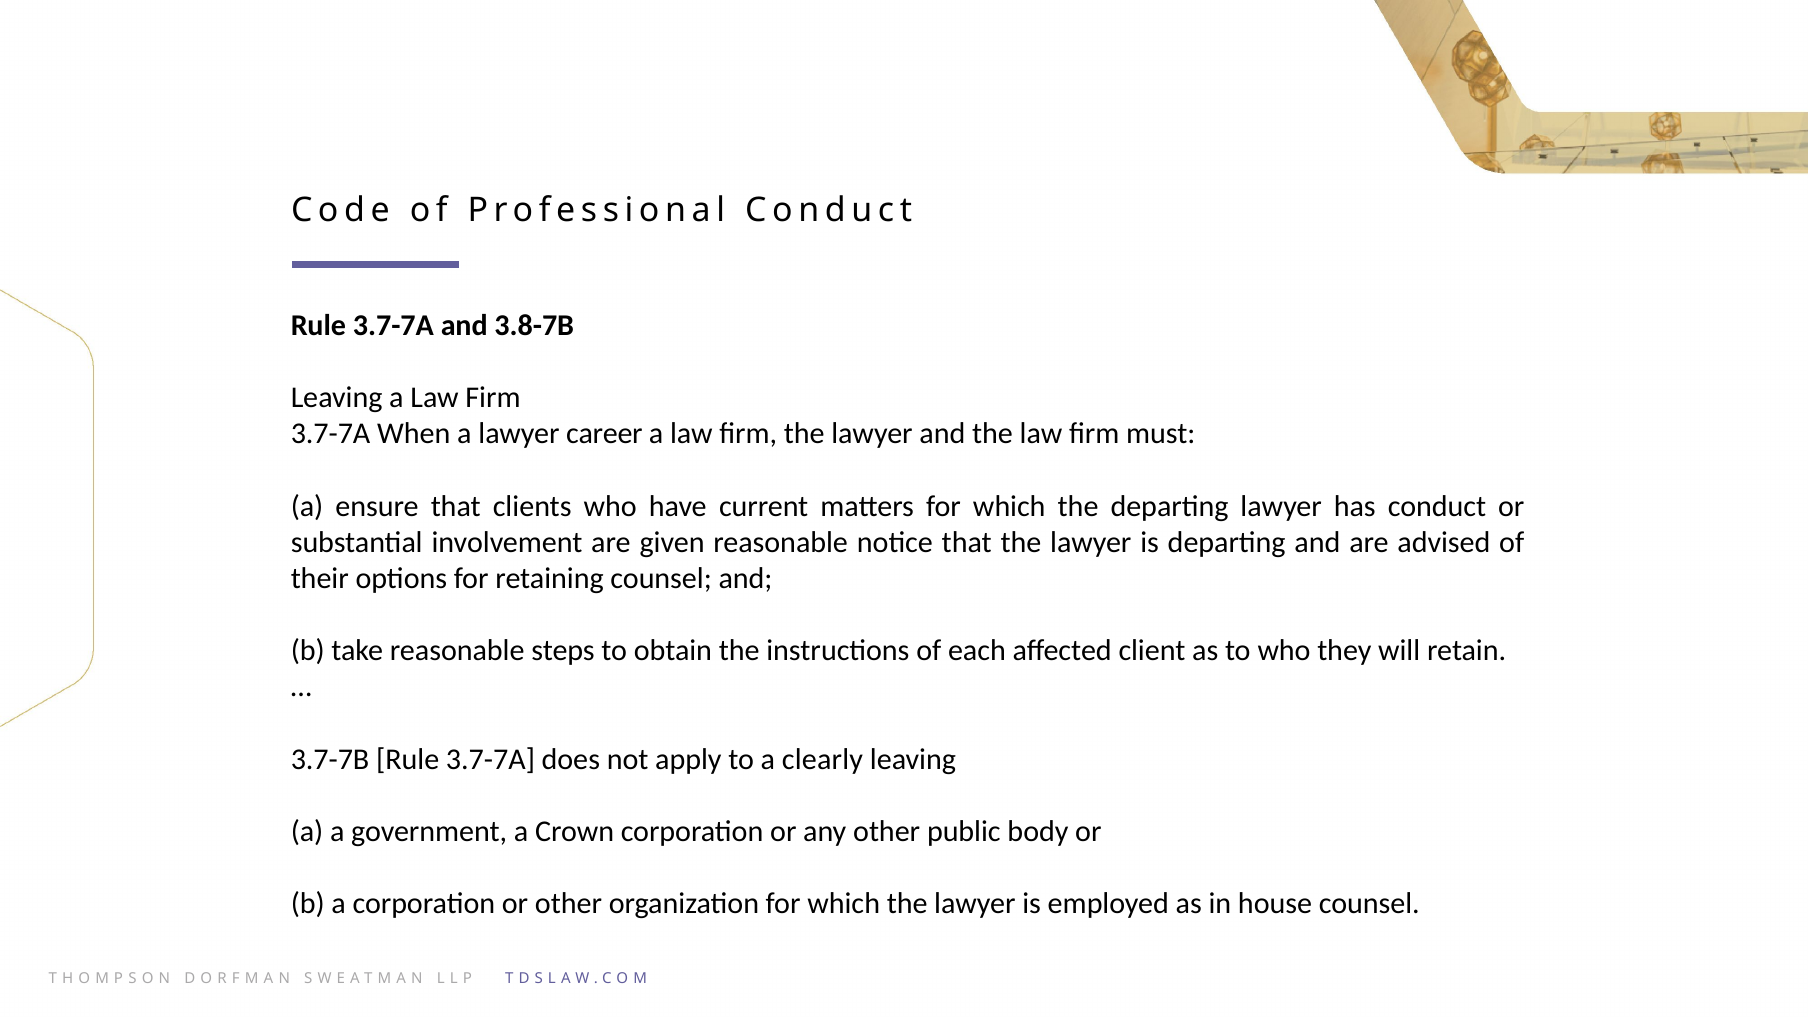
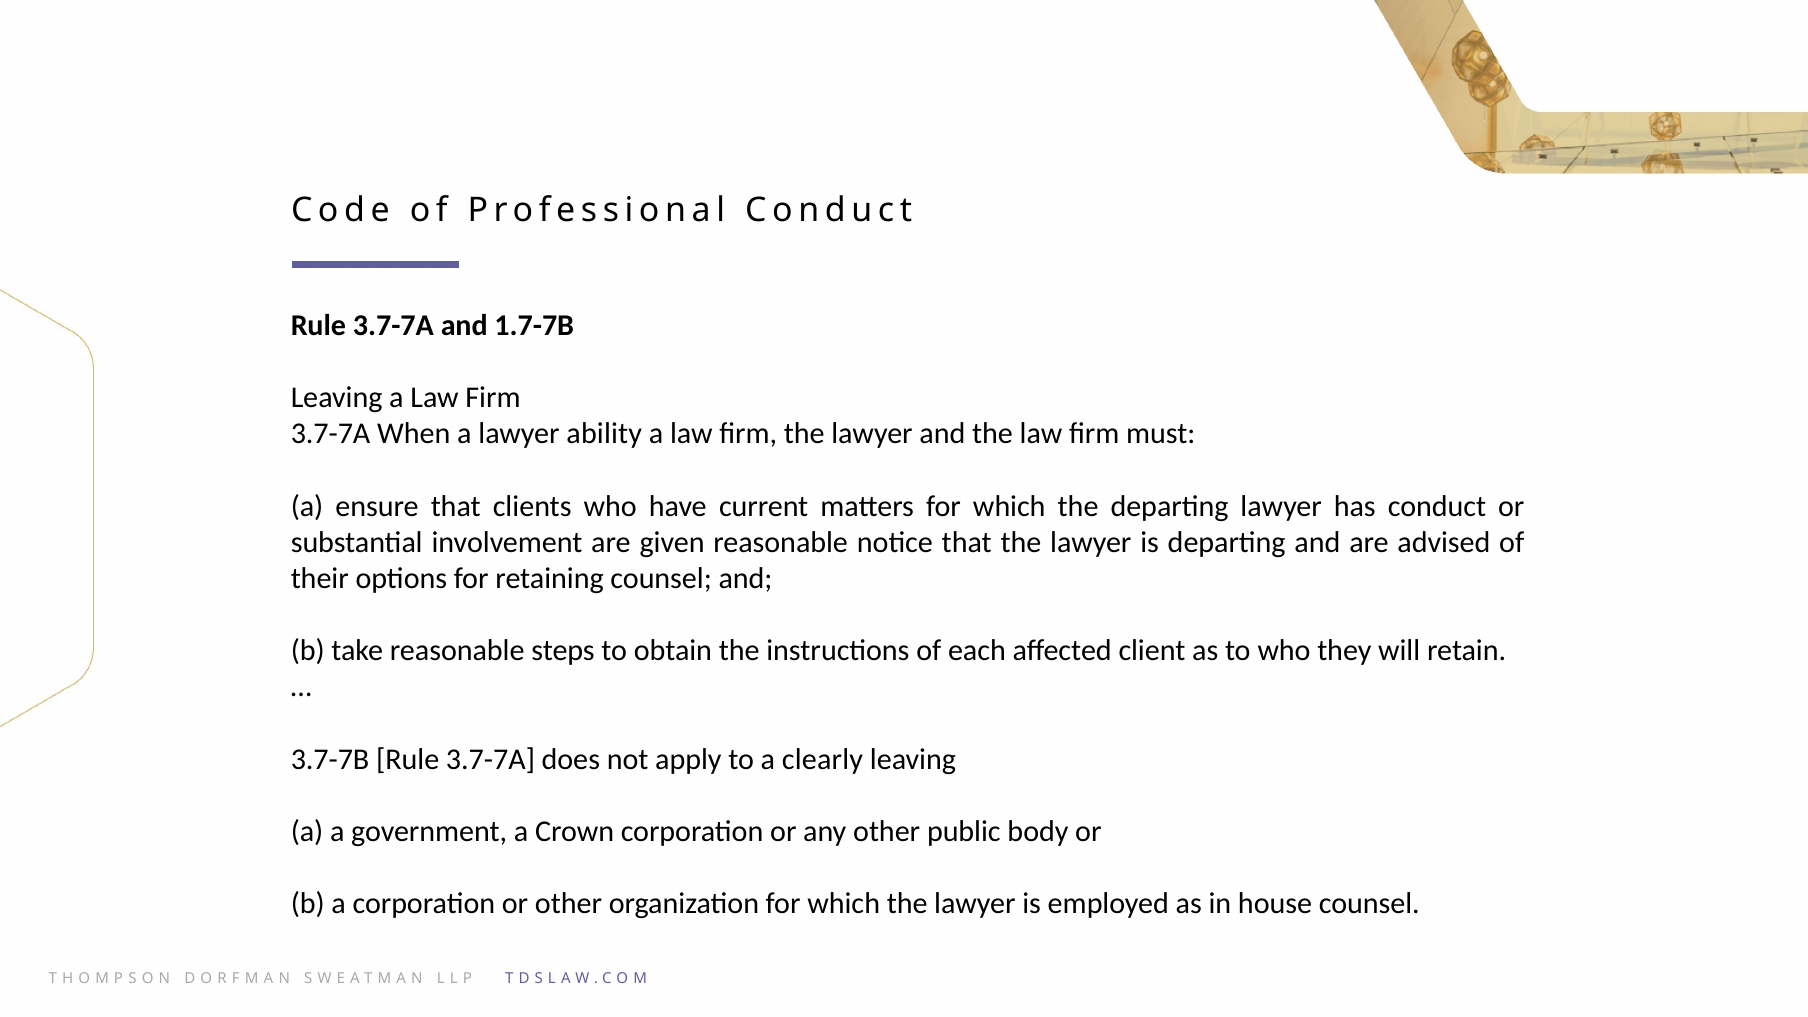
3.8-7B: 3.8-7B -> 1.7-7B
career: career -> ability
